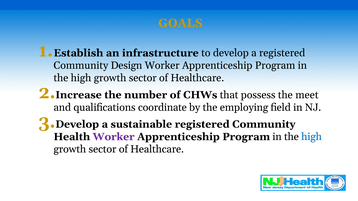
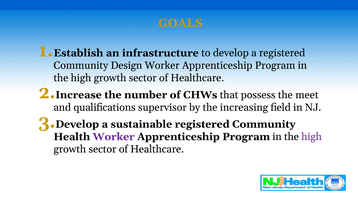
coordinate: coordinate -> supervisor
employing: employing -> increasing
high at (312, 137) colour: blue -> purple
